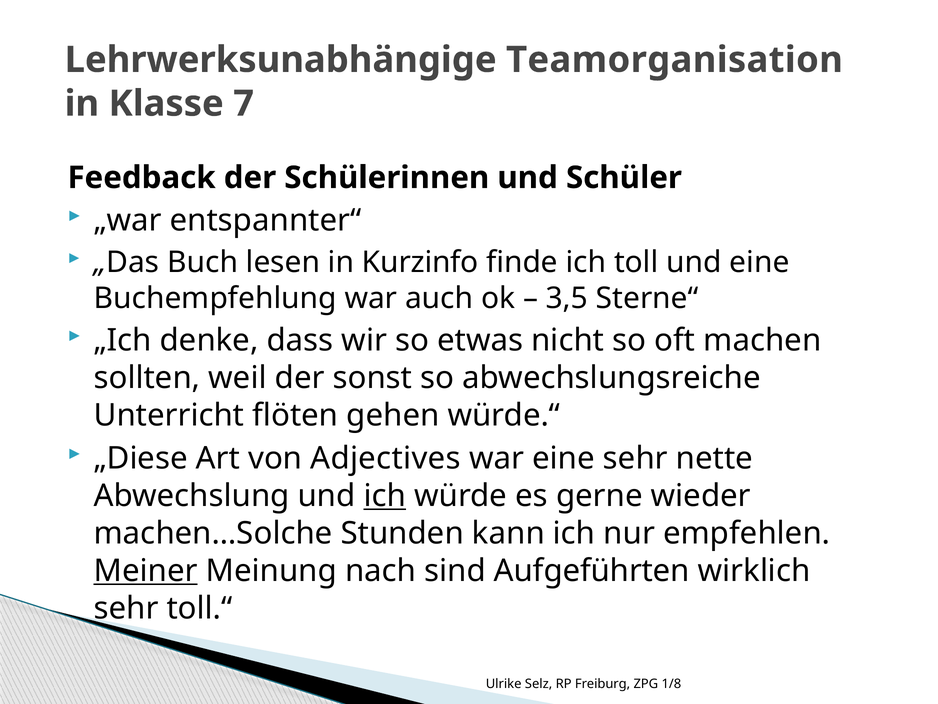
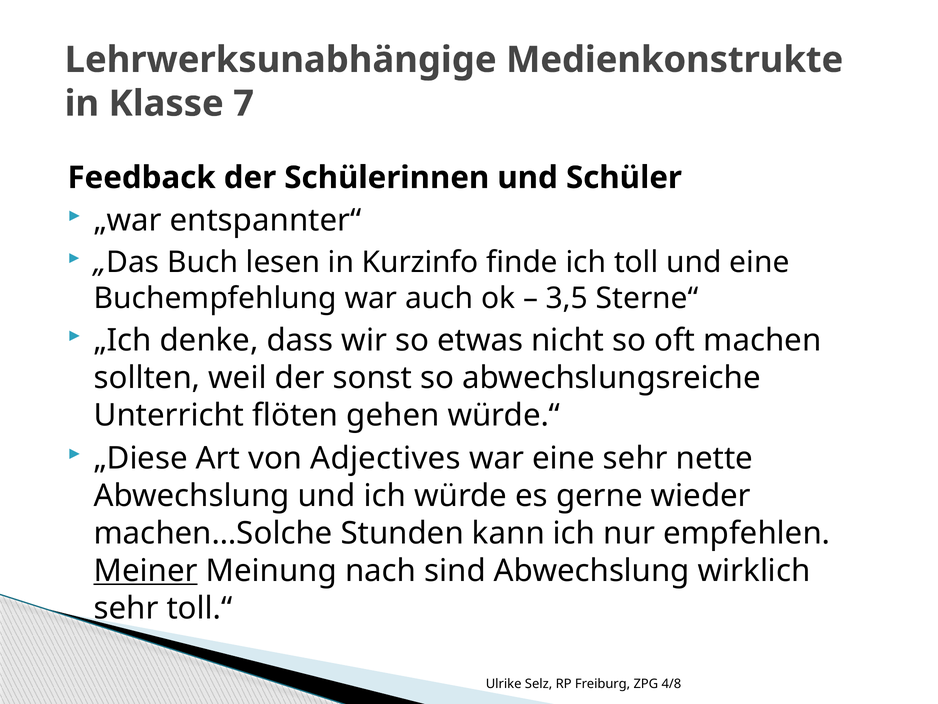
Teamorganisation: Teamorganisation -> Medienkonstrukte
ich at (385, 495) underline: present -> none
sind Aufgeführten: Aufgeführten -> Abwechslung
1/8: 1/8 -> 4/8
